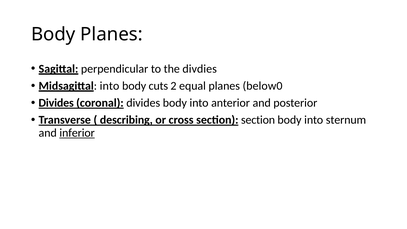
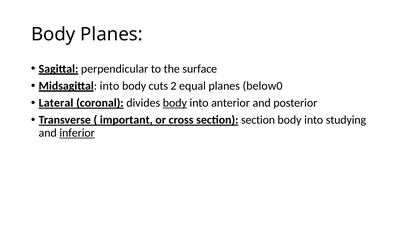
divdies: divdies -> surface
Divides at (56, 103): Divides -> Lateral
body at (175, 103) underline: none -> present
describing: describing -> important
sternum: sternum -> studying
